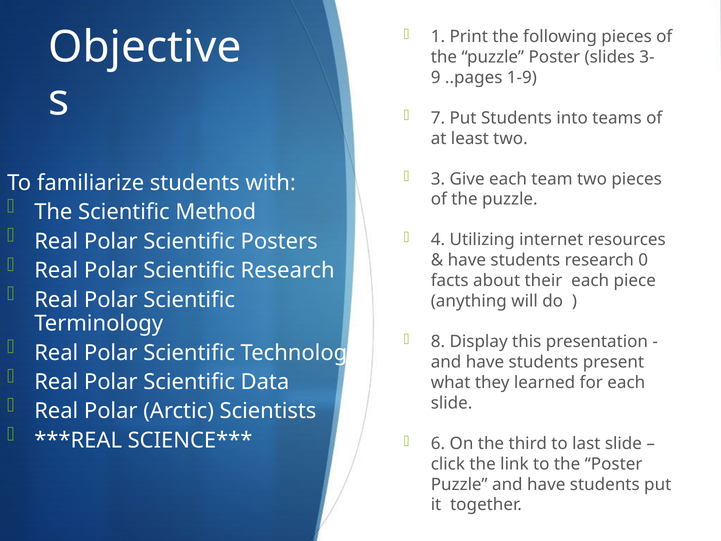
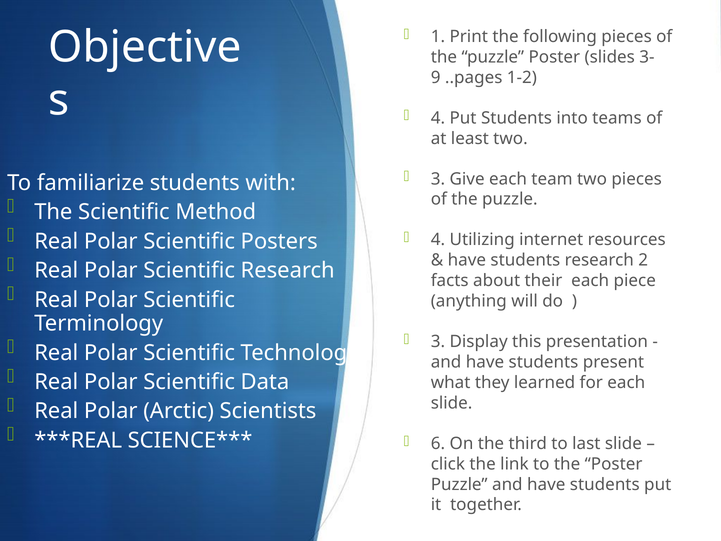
1-9: 1-9 -> 1-2
7 at (438, 118): 7 -> 4
0: 0 -> 2
8 at (438, 342): 8 -> 3
